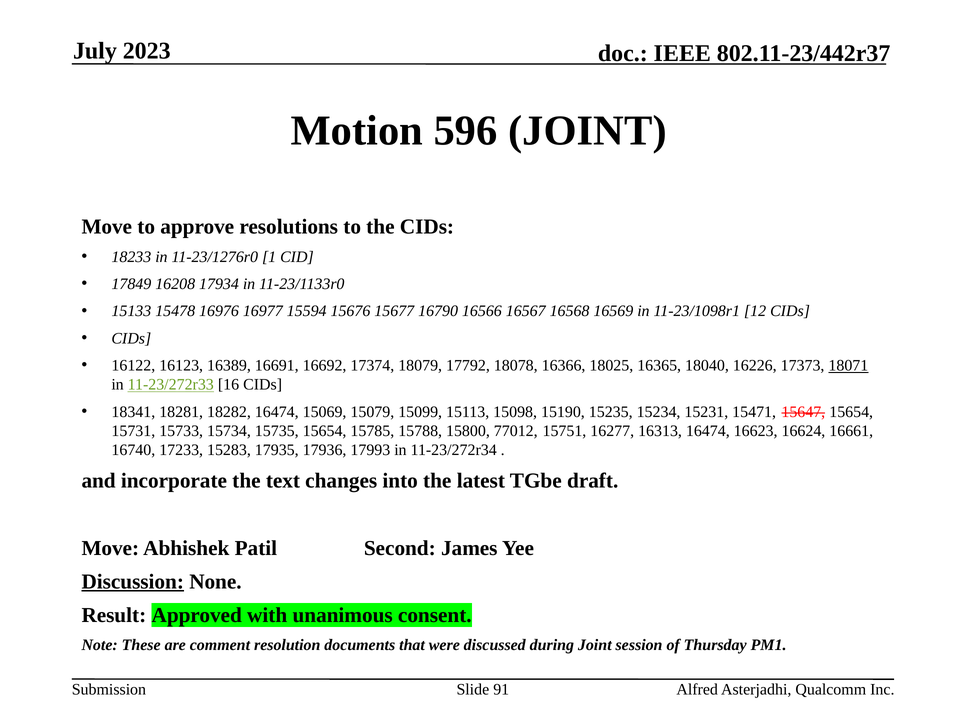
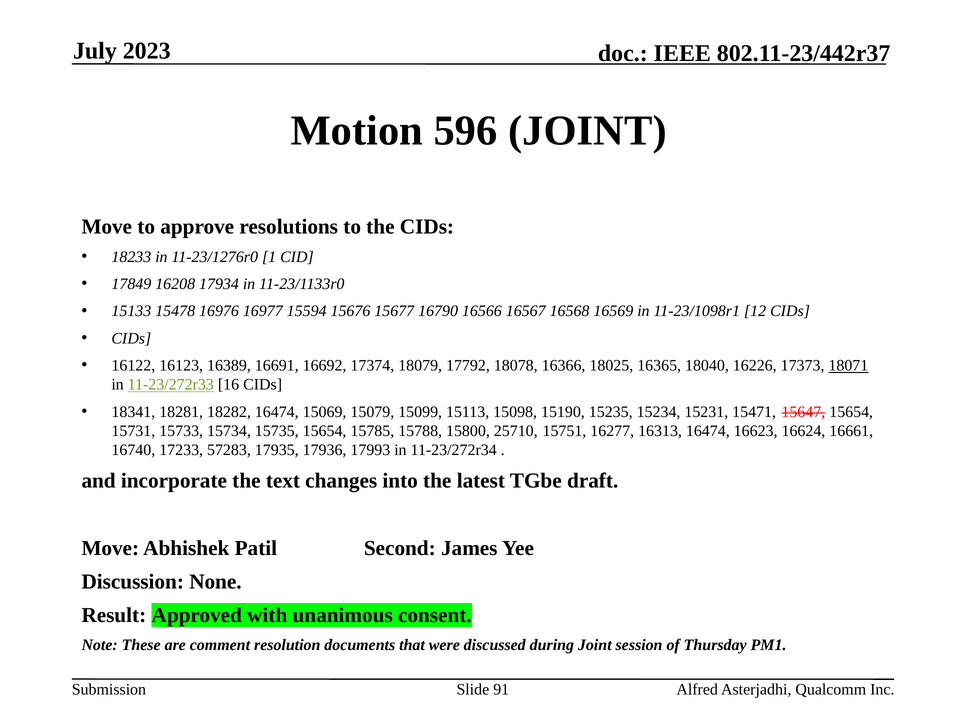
77012: 77012 -> 25710
15283: 15283 -> 57283
Discussion underline: present -> none
